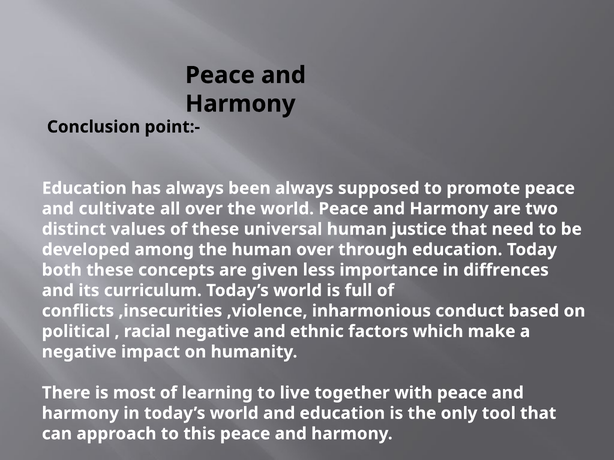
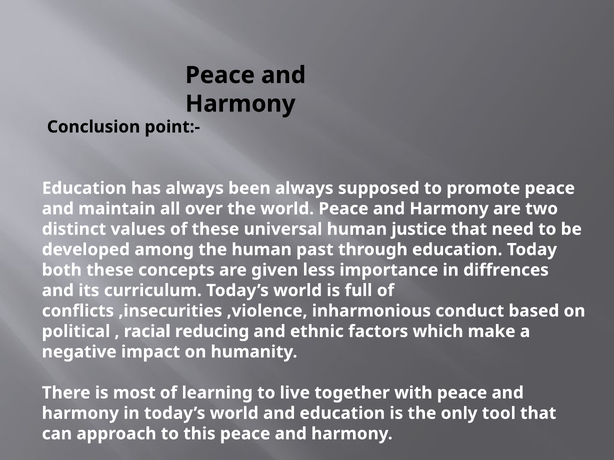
cultivate: cultivate -> maintain
human over: over -> past
racial negative: negative -> reducing
